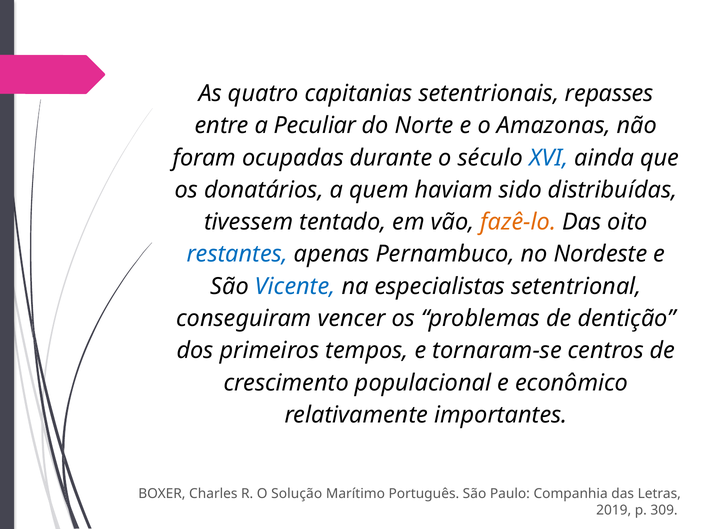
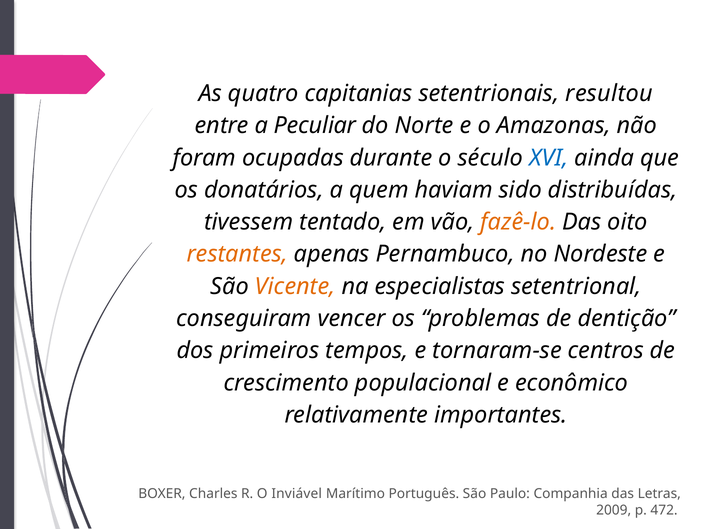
repasses: repasses -> resultou
restantes colour: blue -> orange
Vicente colour: blue -> orange
Solução: Solução -> Inviável
2019: 2019 -> 2009
309: 309 -> 472
